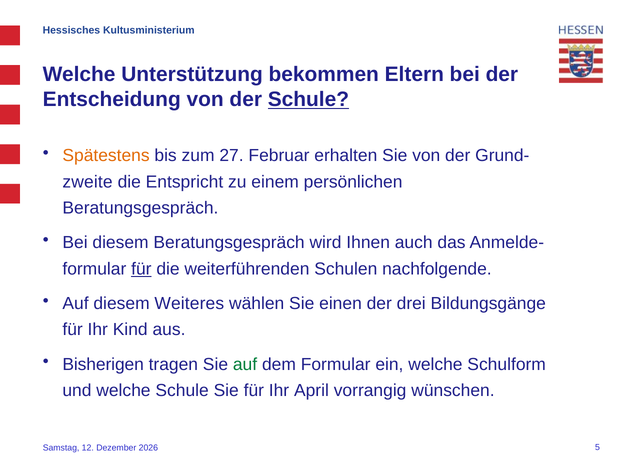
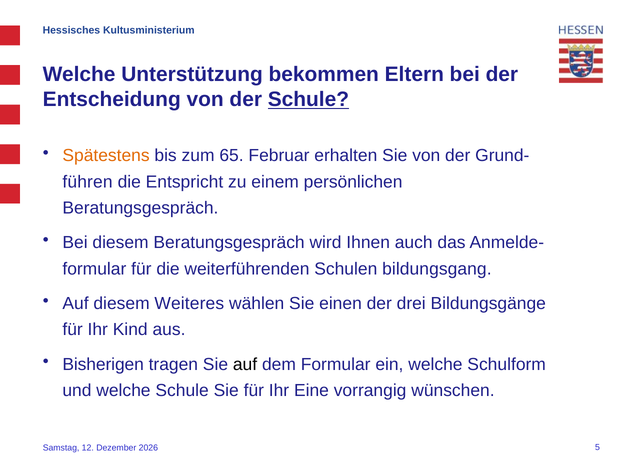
27: 27 -> 65
zweite: zweite -> führen
für at (141, 269) underline: present -> none
nachfolgende: nachfolgende -> bildungsgang
auf at (245, 365) colour: green -> black
April: April -> Eine
